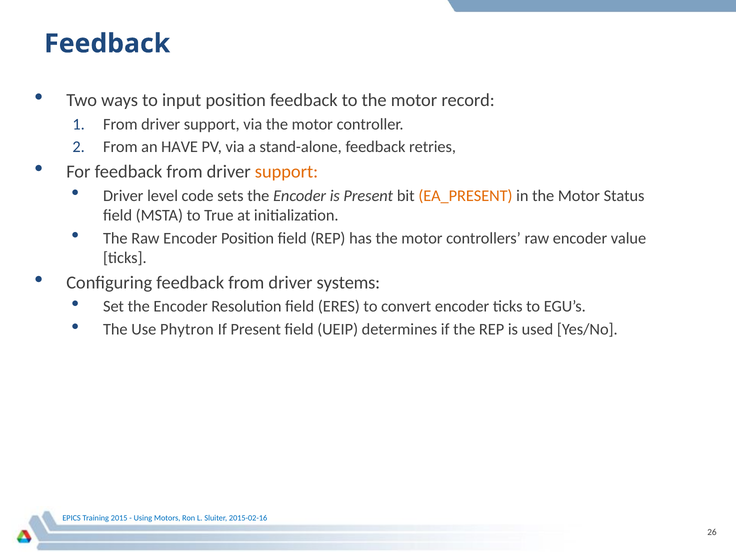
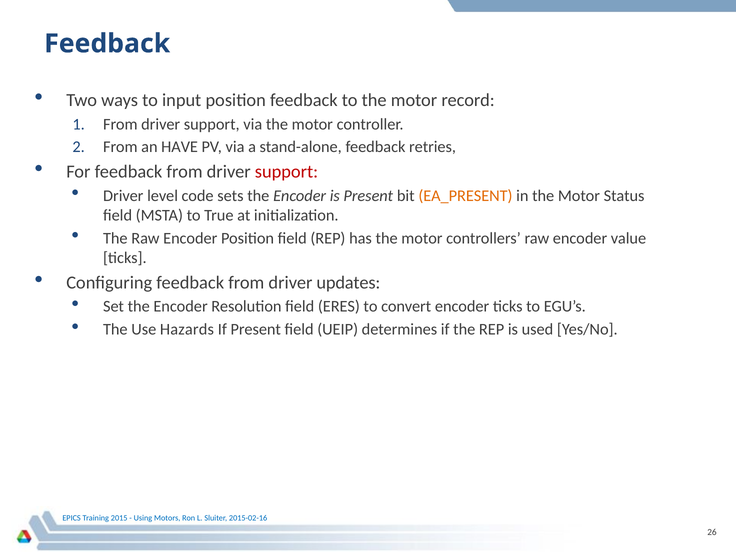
support at (286, 172) colour: orange -> red
systems: systems -> updates
Phytron: Phytron -> Hazards
